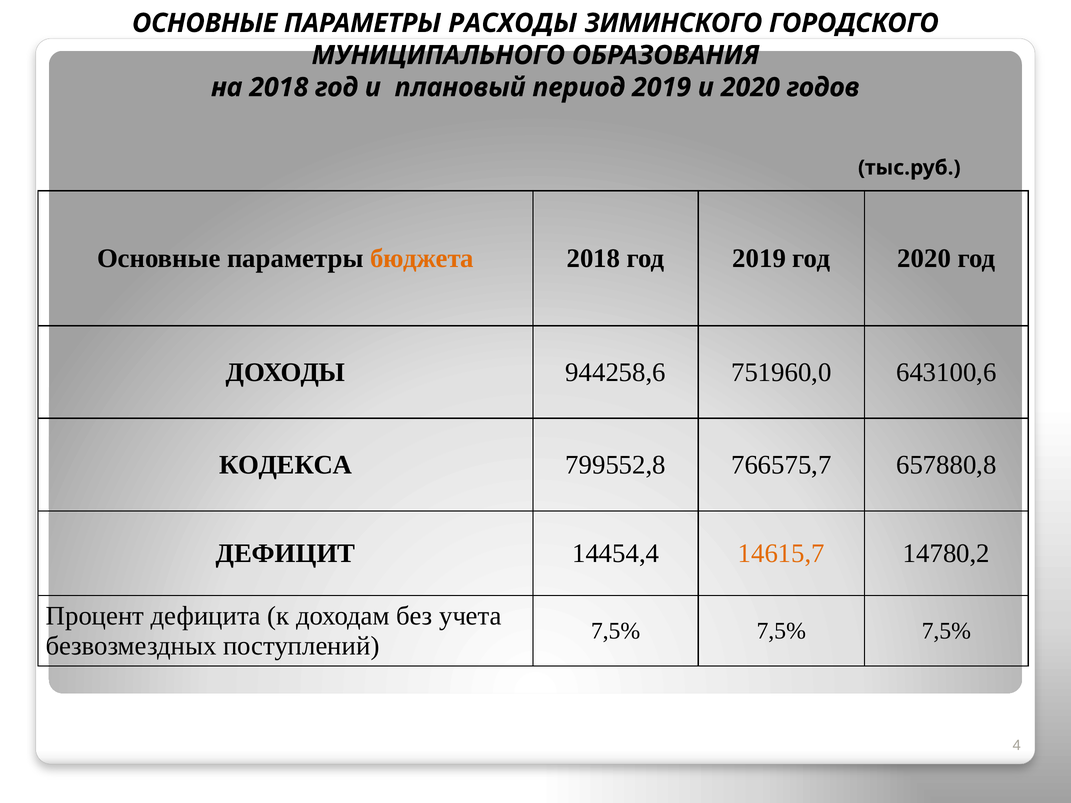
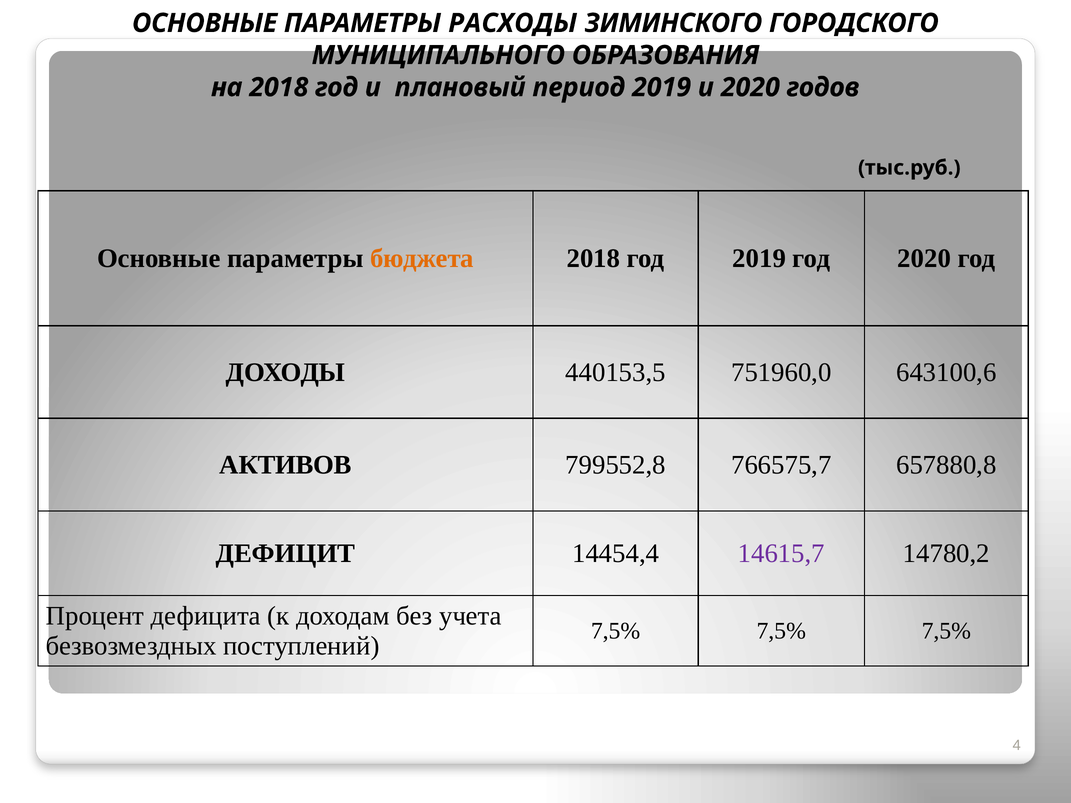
944258,6: 944258,6 -> 440153,5
КОДЕКСА: КОДЕКСА -> АКТИВОВ
14615,7 colour: orange -> purple
